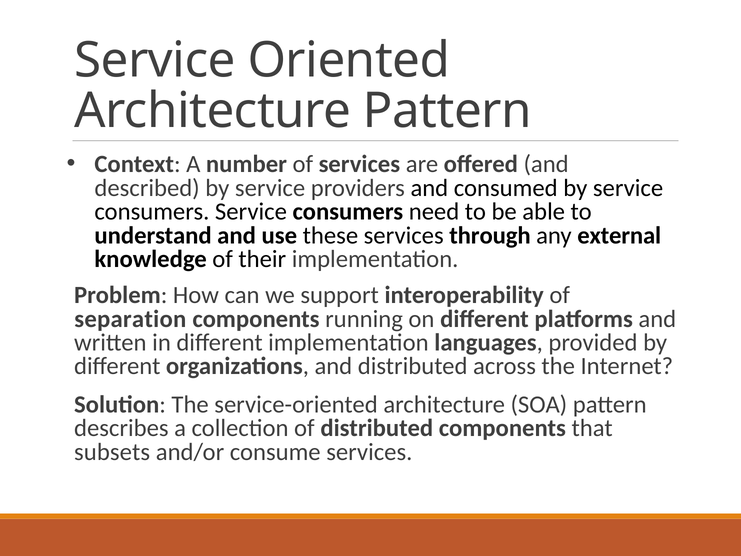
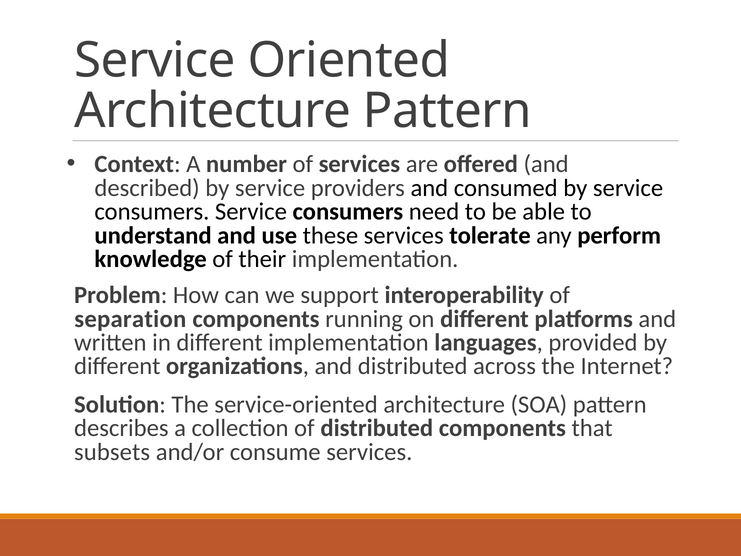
through: through -> tolerate
external: external -> perform
